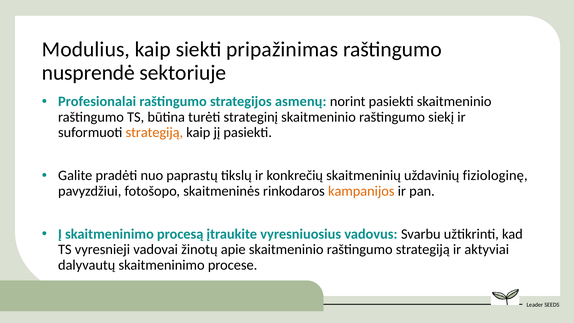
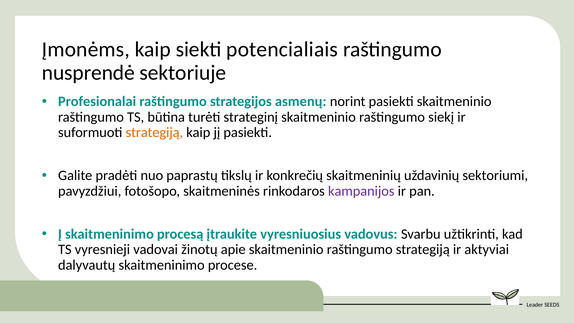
Modulius: Modulius -> Įmonėms
pripažinimas: pripažinimas -> potencialiais
fiziologinę: fiziologinę -> sektoriumi
kampanijos colour: orange -> purple
